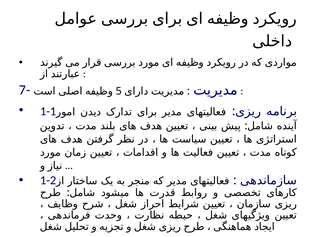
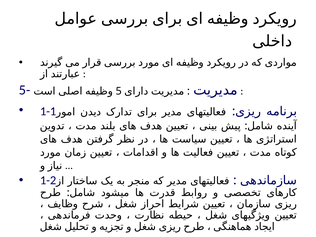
7-: 7- -> 5-
